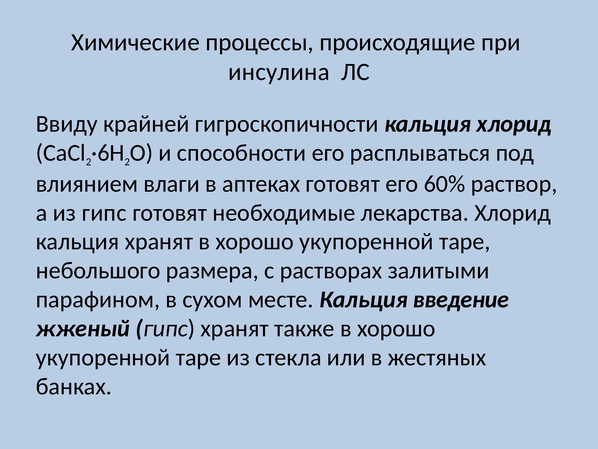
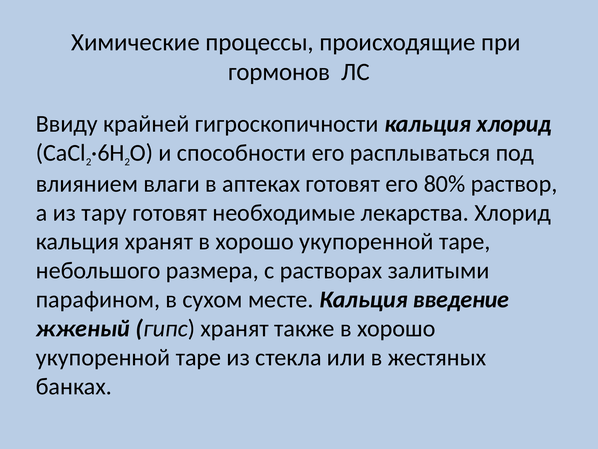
инсулина: инсулина -> гормонов
60%: 60% -> 80%
из гипс: гипс -> тару
